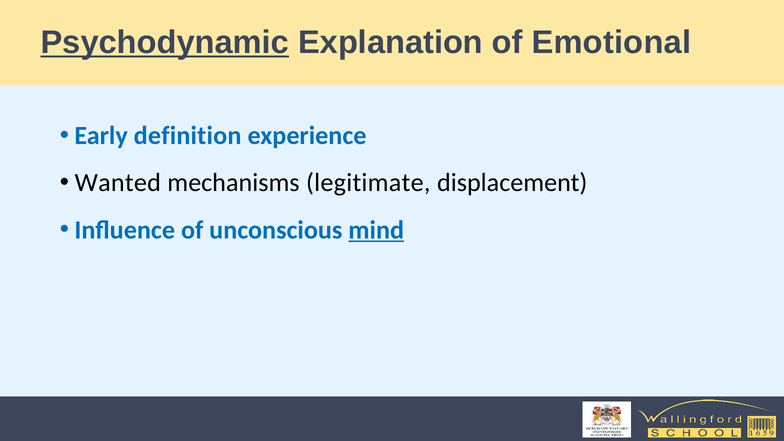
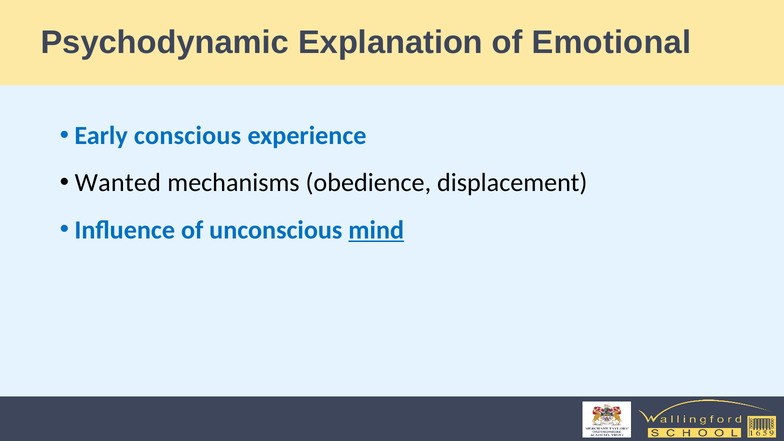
Psychodynamic underline: present -> none
definition: definition -> conscious
legitimate: legitimate -> obedience
